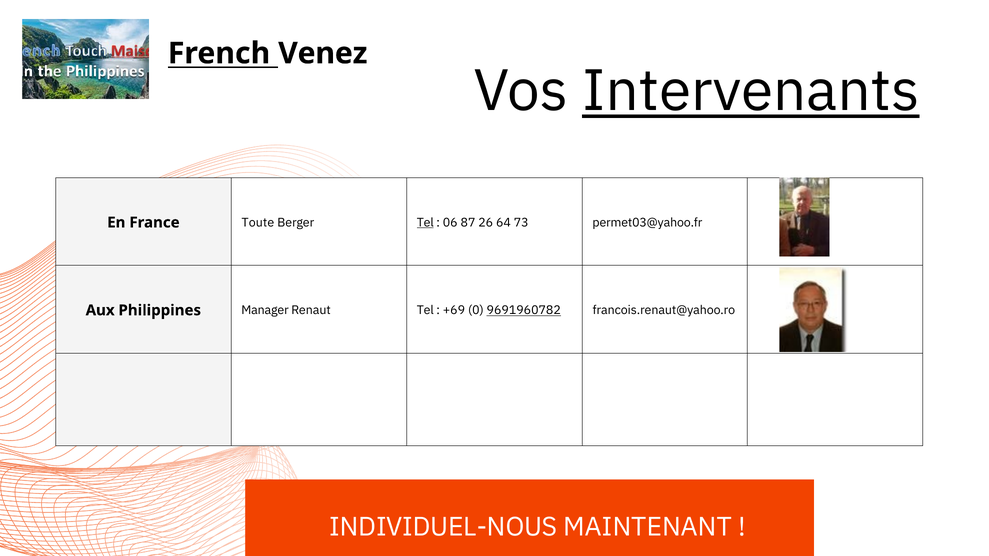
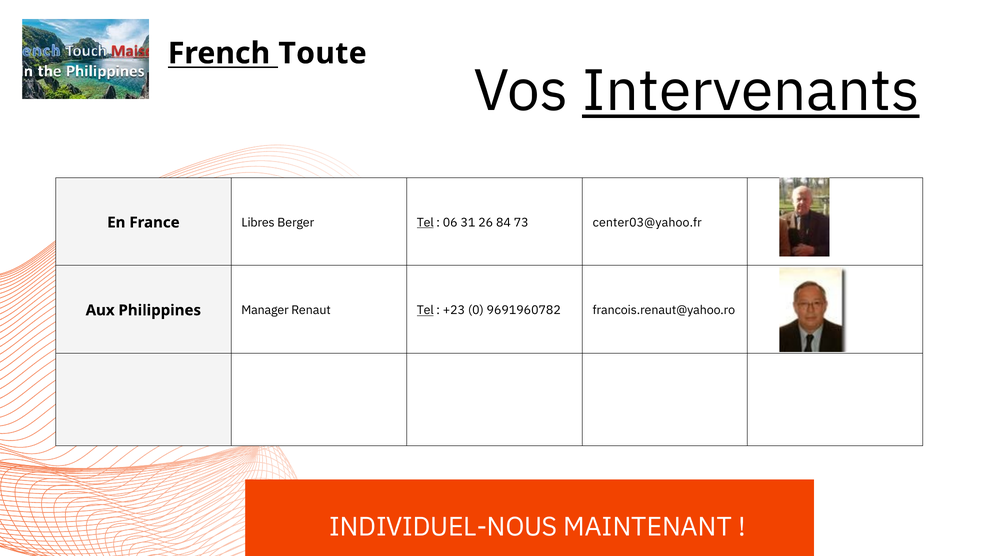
Venez: Venez -> Toute
Toute: Toute -> Libres
87: 87 -> 31
64: 64 -> 84
permet03@yahoo.fr: permet03@yahoo.fr -> center03@yahoo.fr
Tel at (425, 311) underline: none -> present
+69: +69 -> +23
9691960782 underline: present -> none
